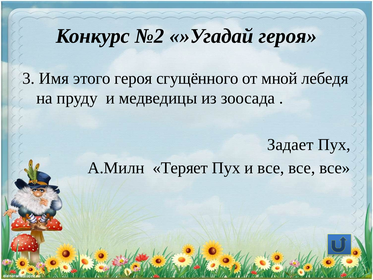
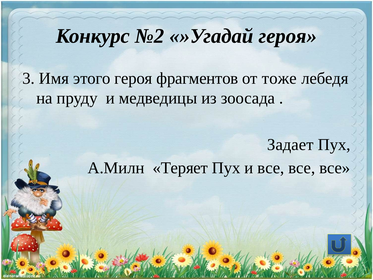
сгущённого: сгущённого -> фрагментов
мной: мной -> тоже
